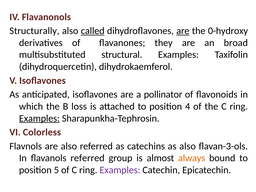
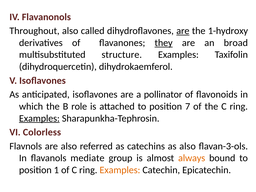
Structurally: Structurally -> Throughout
called underline: present -> none
0-hydroxy: 0-hydroxy -> 1-hydroxy
they underline: none -> present
structural: structural -> structure
loss: loss -> role
4: 4 -> 7
flavanols referred: referred -> mediate
5: 5 -> 1
Examples at (120, 170) colour: purple -> orange
